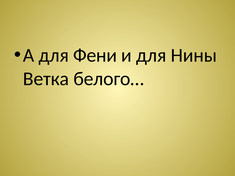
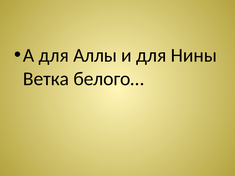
Фени: Фени -> Аллы
